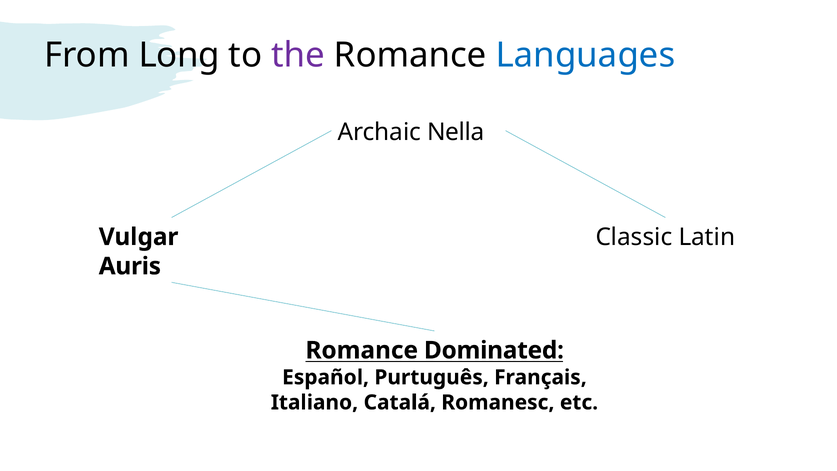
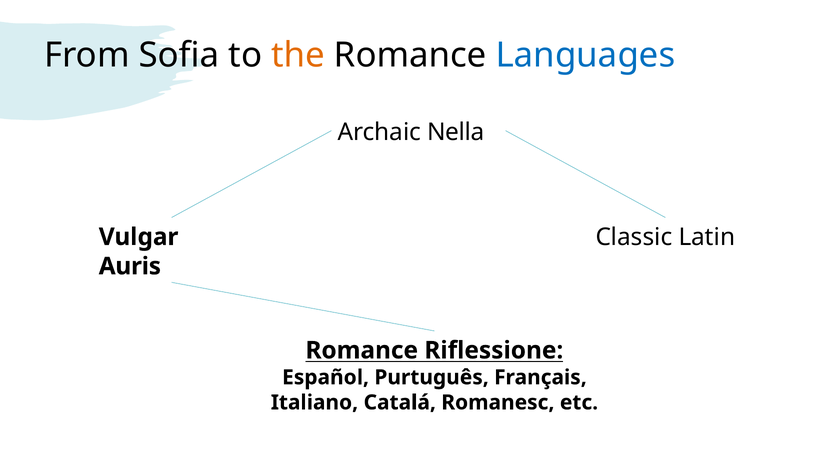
Long: Long -> Sofia
the colour: purple -> orange
Dominated: Dominated -> Riflessione
